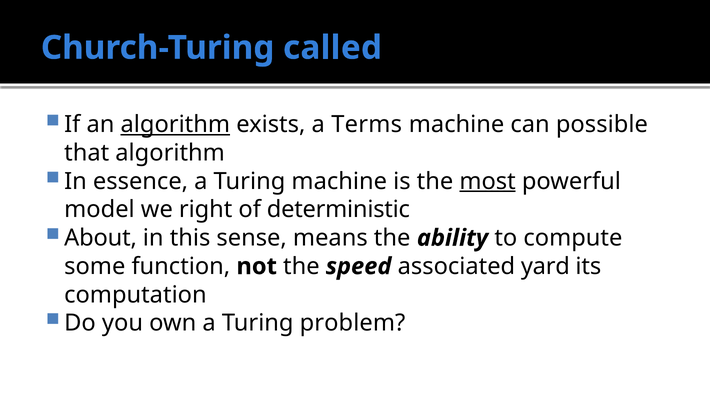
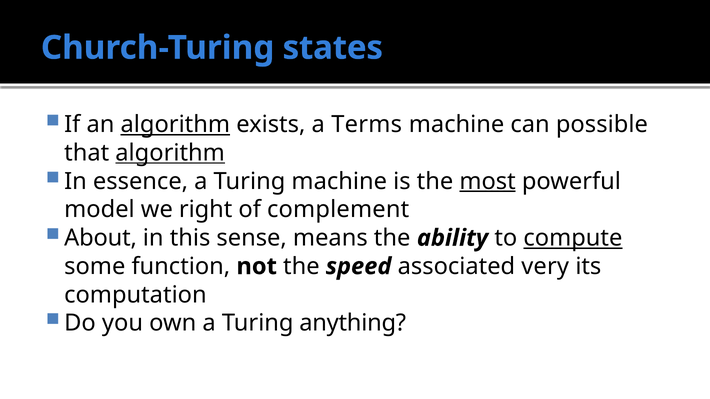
called: called -> states
algorithm at (170, 153) underline: none -> present
deterministic: deterministic -> complement
compute underline: none -> present
yard: yard -> very
problem: problem -> anything
